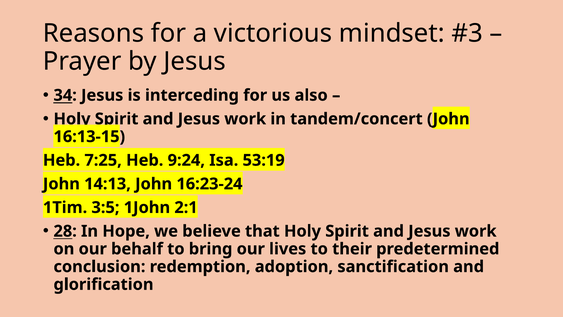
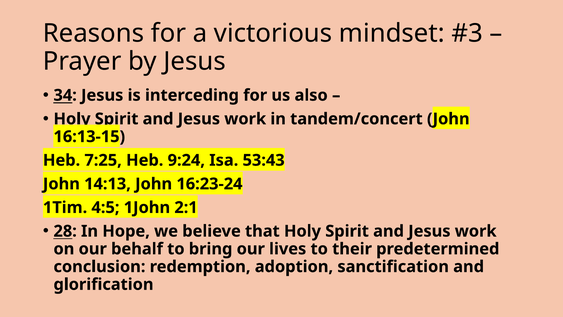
53:19: 53:19 -> 53:43
3:5: 3:5 -> 4:5
